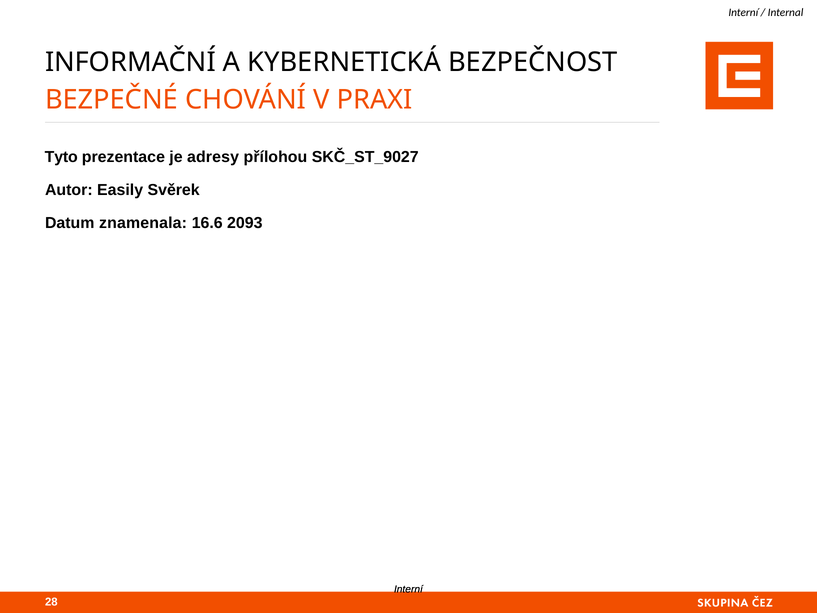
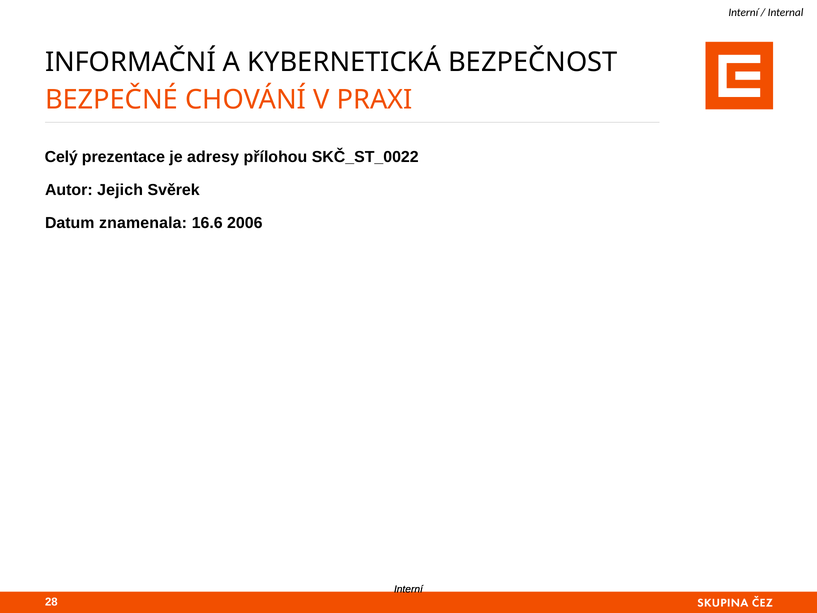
Tyto: Tyto -> Celý
SKČ_ST_9027: SKČ_ST_9027 -> SKČ_ST_0022
Easily: Easily -> Jejich
2093: 2093 -> 2006
